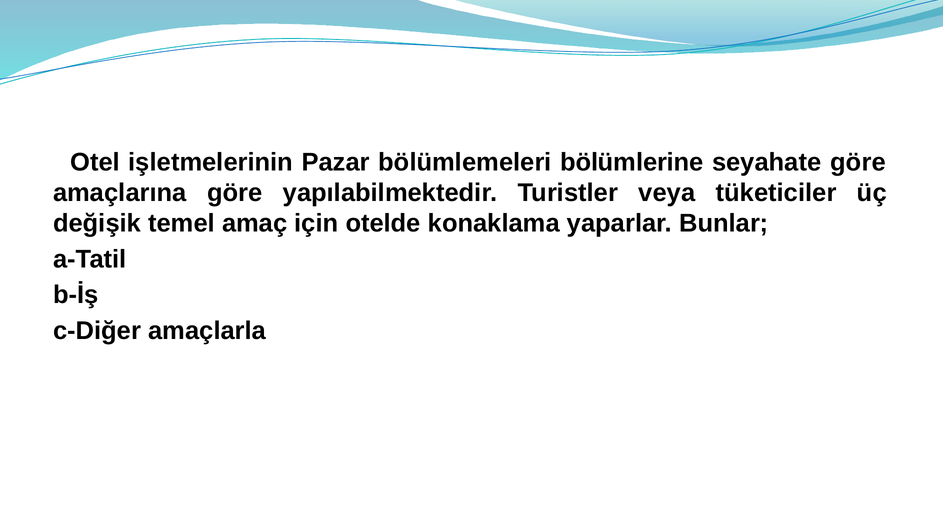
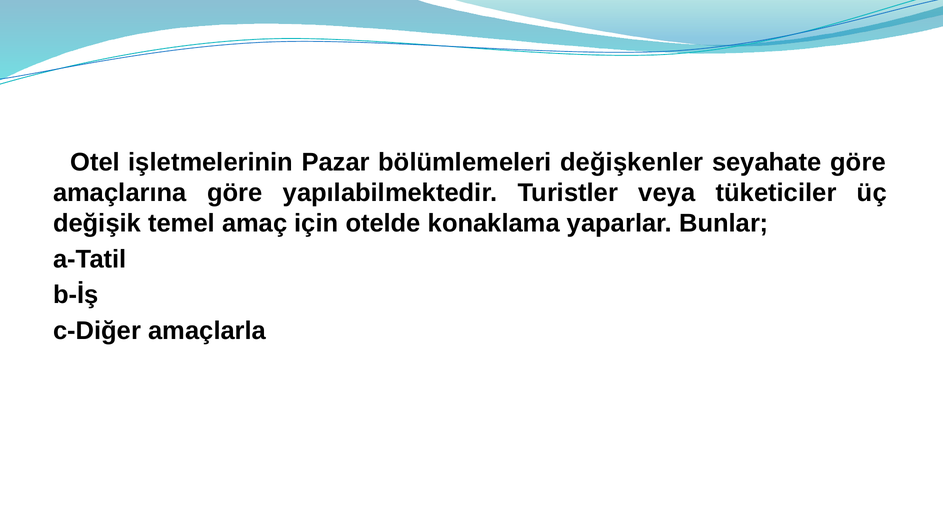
bölümlerine: bölümlerine -> değişkenler
